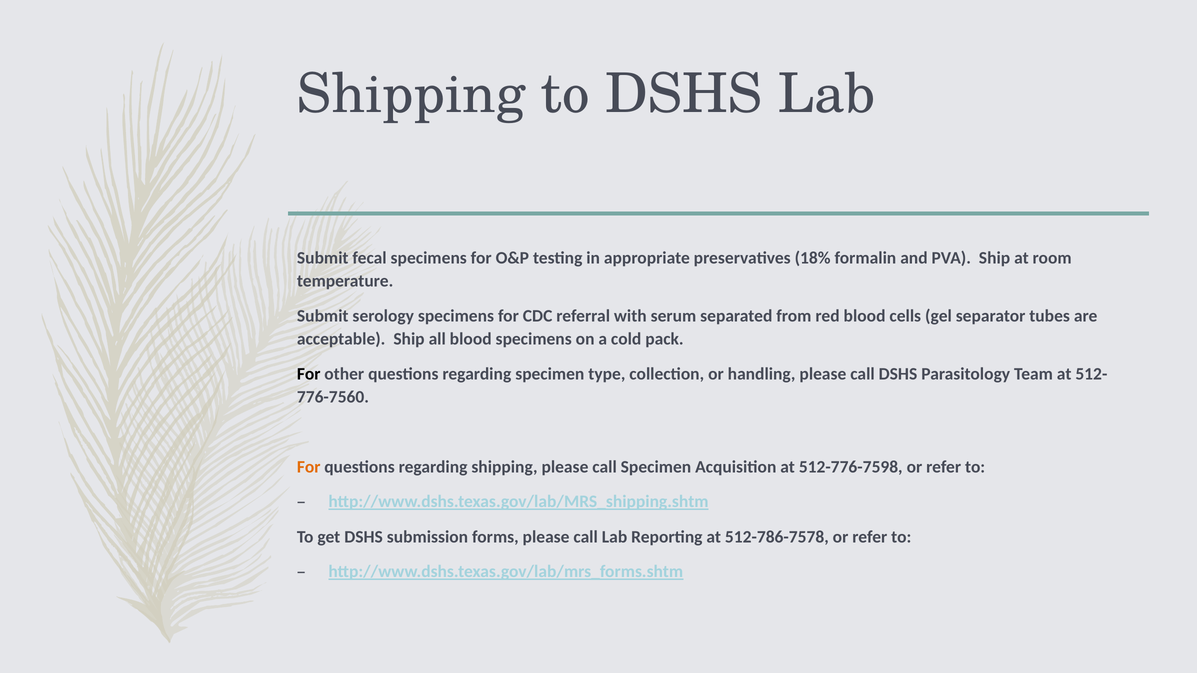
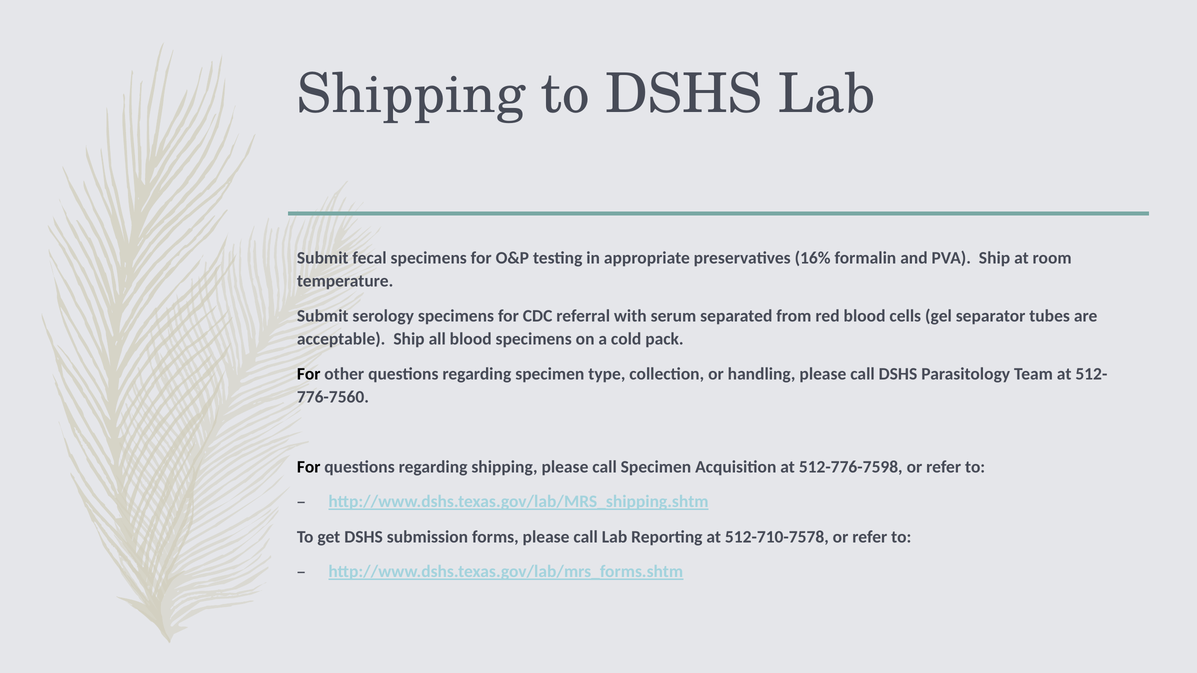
18%: 18% -> 16%
For at (309, 467) colour: orange -> black
512-786-7578: 512-786-7578 -> 512-710-7578
